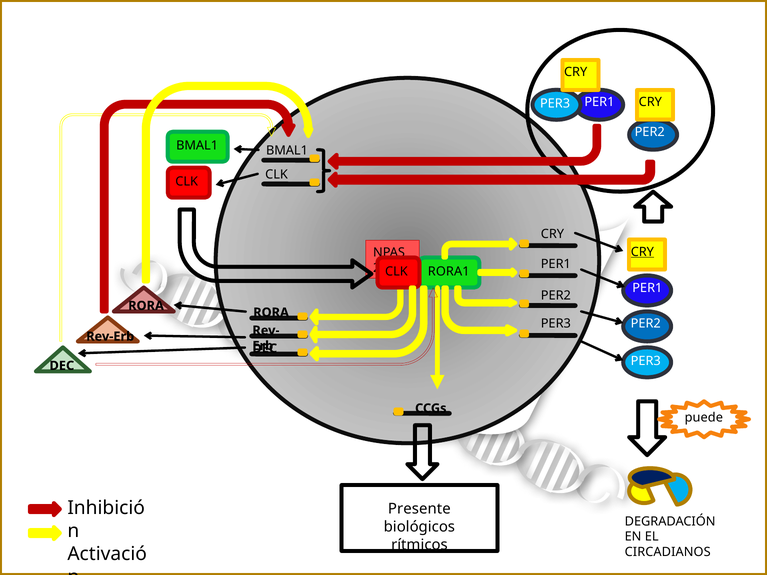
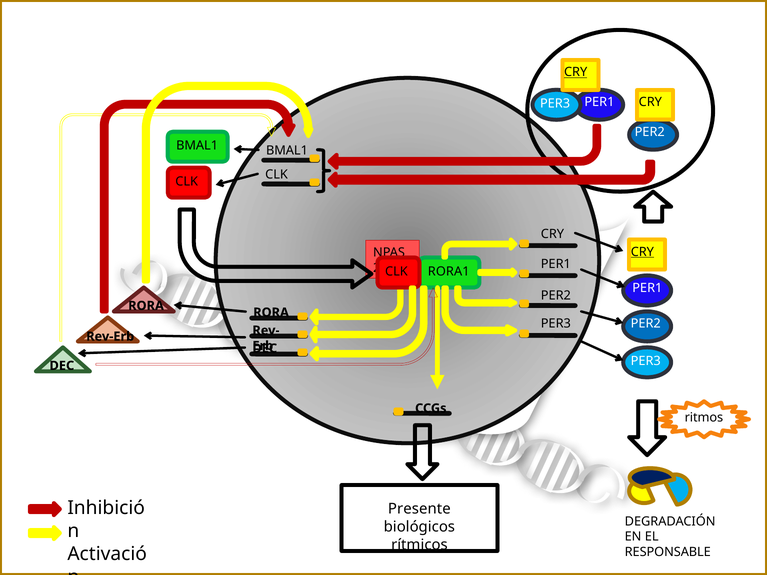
CRY at (576, 72) underline: none -> present
puede: puede -> ritmos
CIRCADIANOS: CIRCADIANOS -> RESPONSABLE
